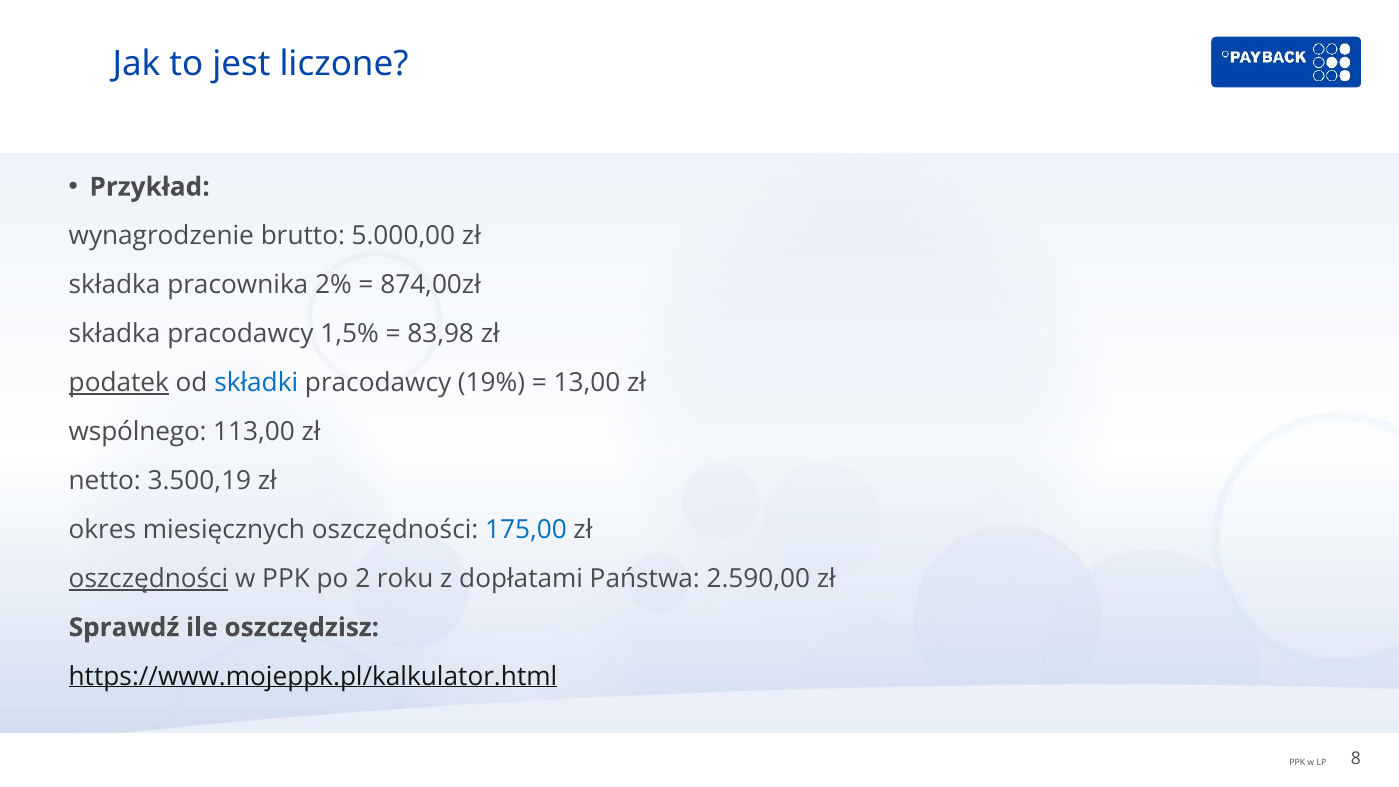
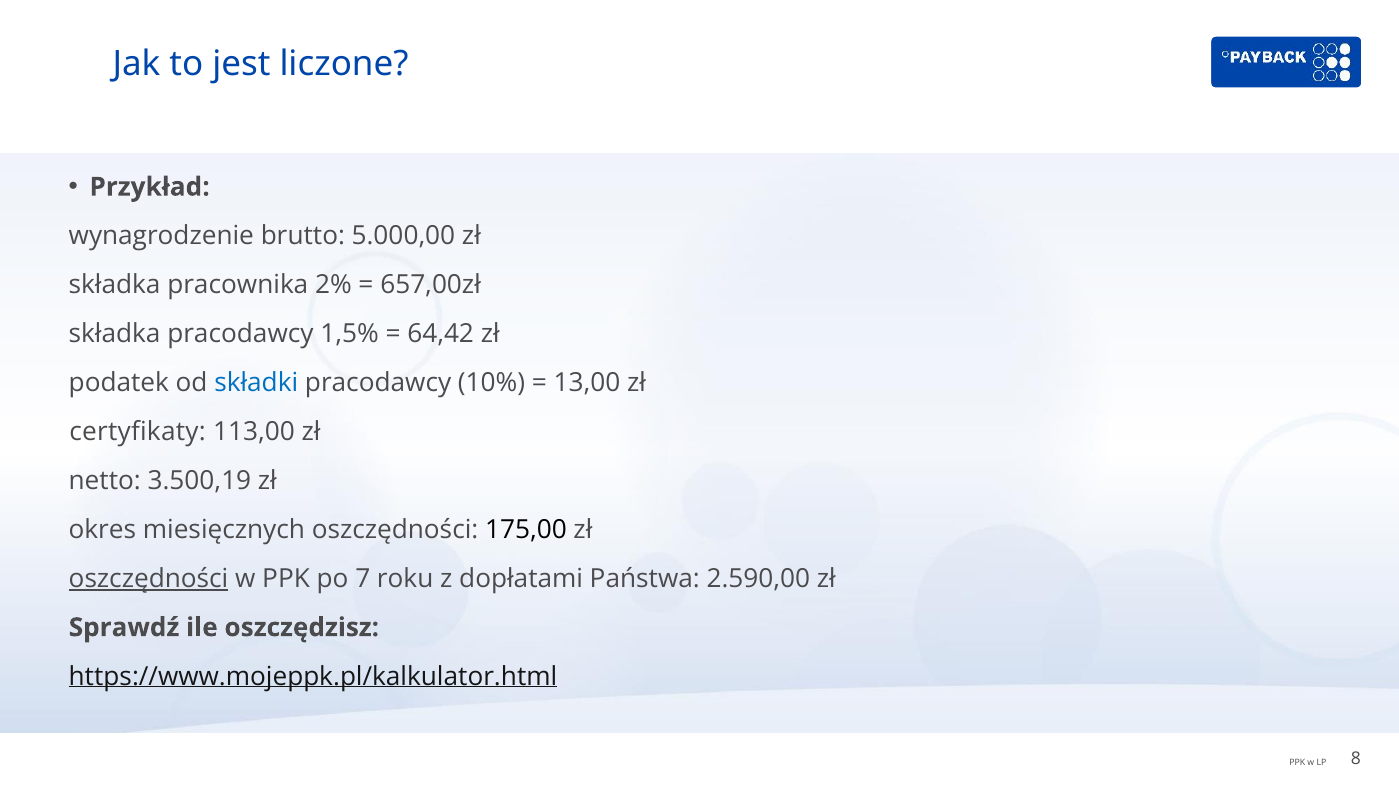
874,00zł: 874,00zł -> 657,00zł
83,98: 83,98 -> 64,42
podatek underline: present -> none
19%: 19% -> 10%
wspólnego: wspólnego -> certyfikaty
175,00 colour: blue -> black
2: 2 -> 7
